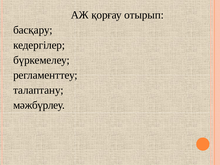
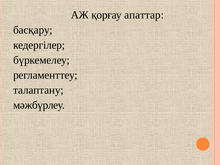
отырып: отырып -> апаттар
